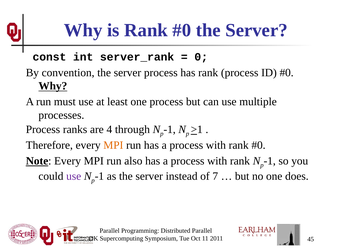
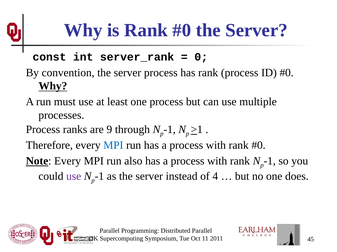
4: 4 -> 9
MPI at (113, 146) colour: orange -> blue
7: 7 -> 4
